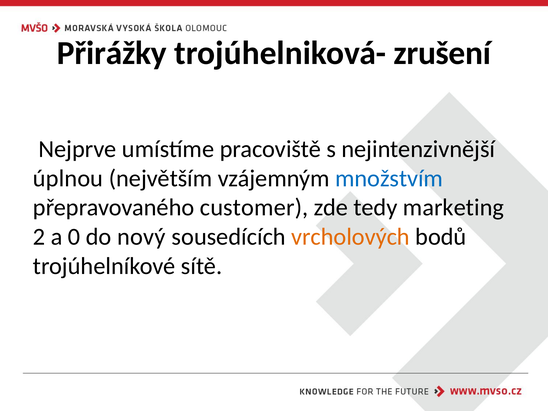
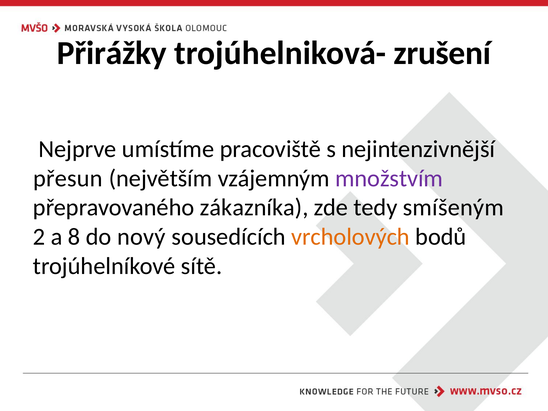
úplnou: úplnou -> přesun
množstvím colour: blue -> purple
customer: customer -> zákazníka
marketing: marketing -> smíšeným
0: 0 -> 8
